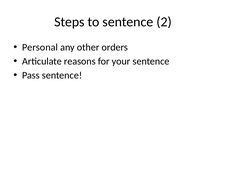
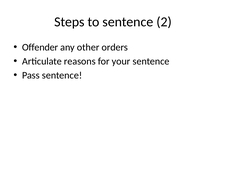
Personal: Personal -> Offender
